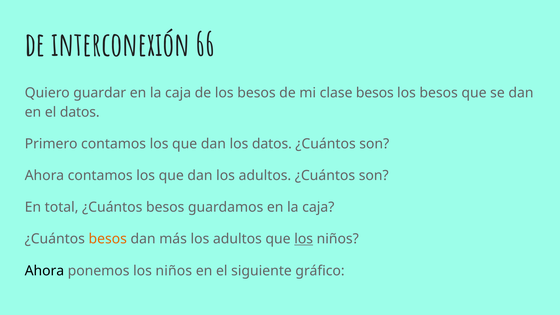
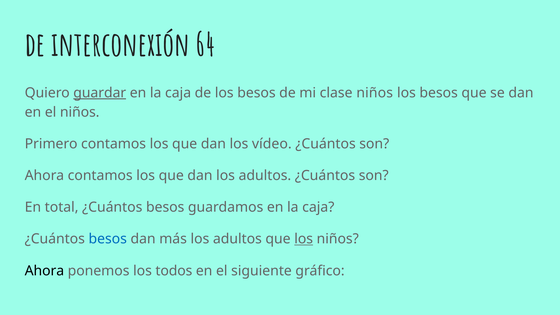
66: 66 -> 64
guardar underline: none -> present
clase besos: besos -> niños
el datos: datos -> niños
los datos: datos -> vídeo
besos at (108, 239) colour: orange -> blue
ponemos los niños: niños -> todos
